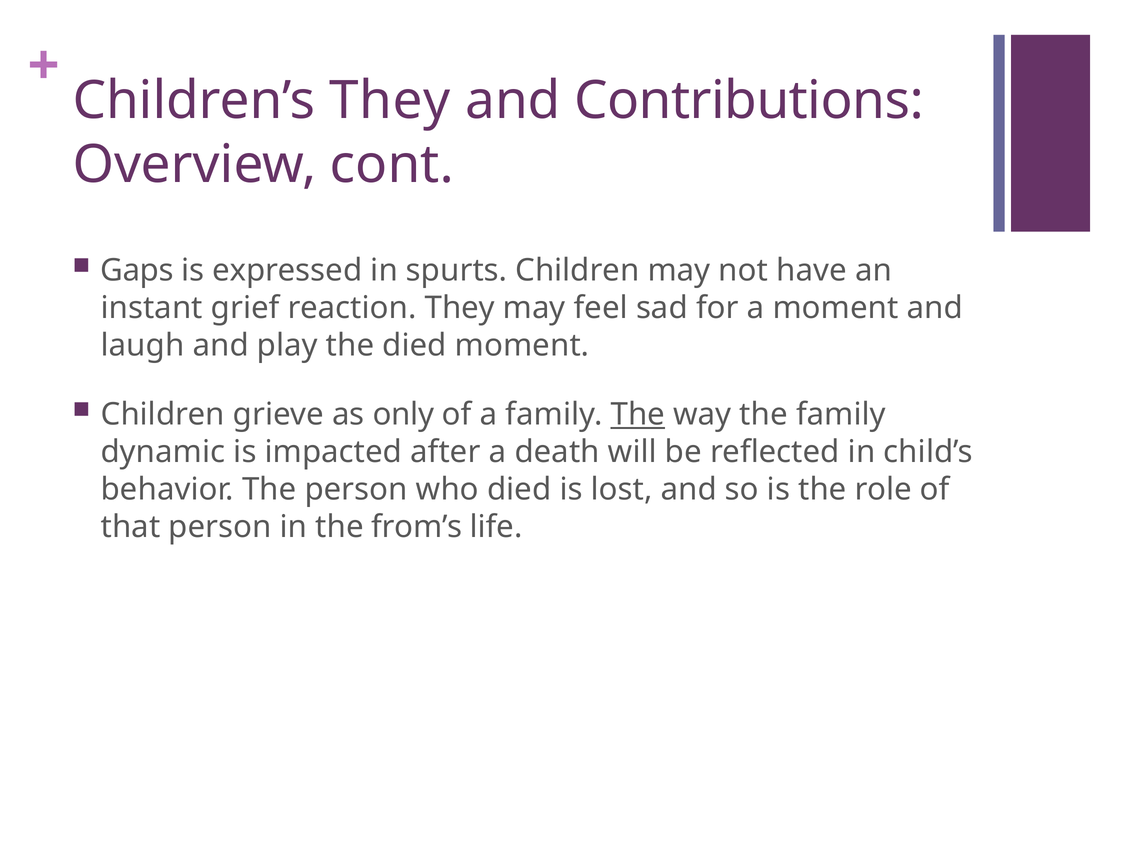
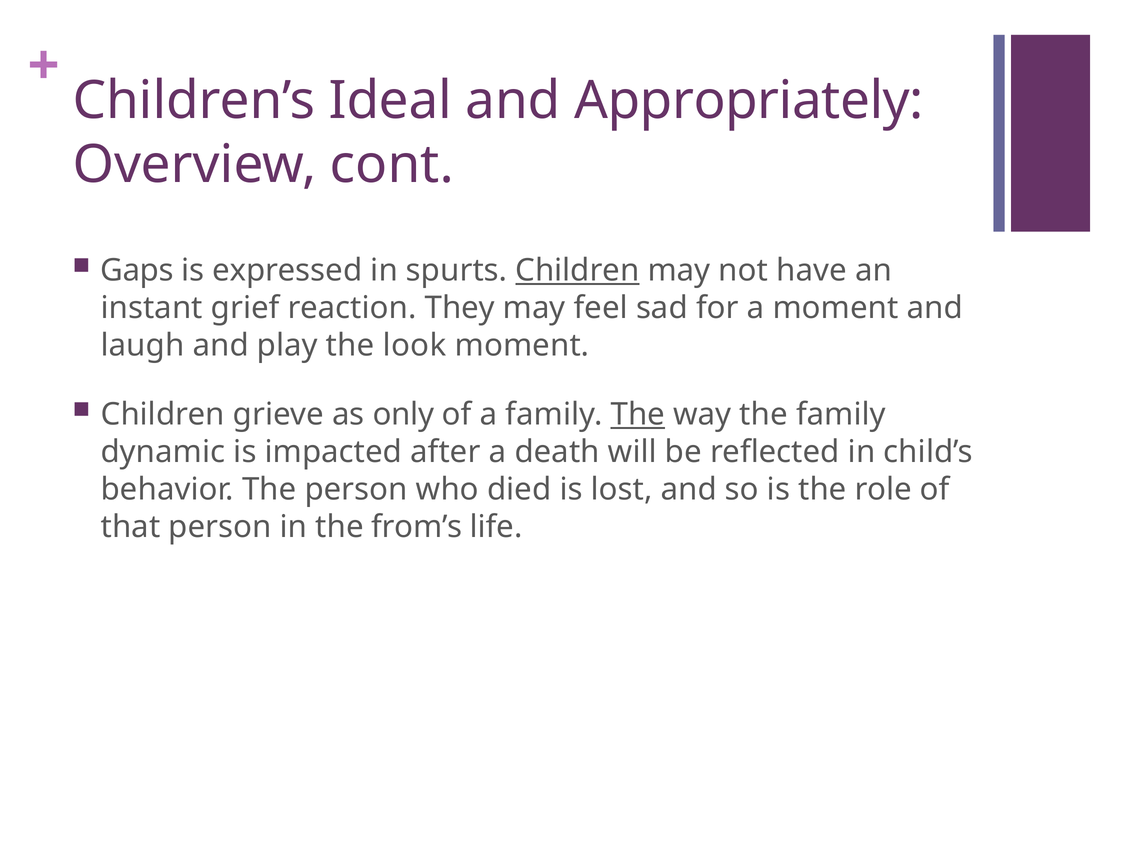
Children’s They: They -> Ideal
Contributions: Contributions -> Appropriately
Children at (577, 271) underline: none -> present
the died: died -> look
